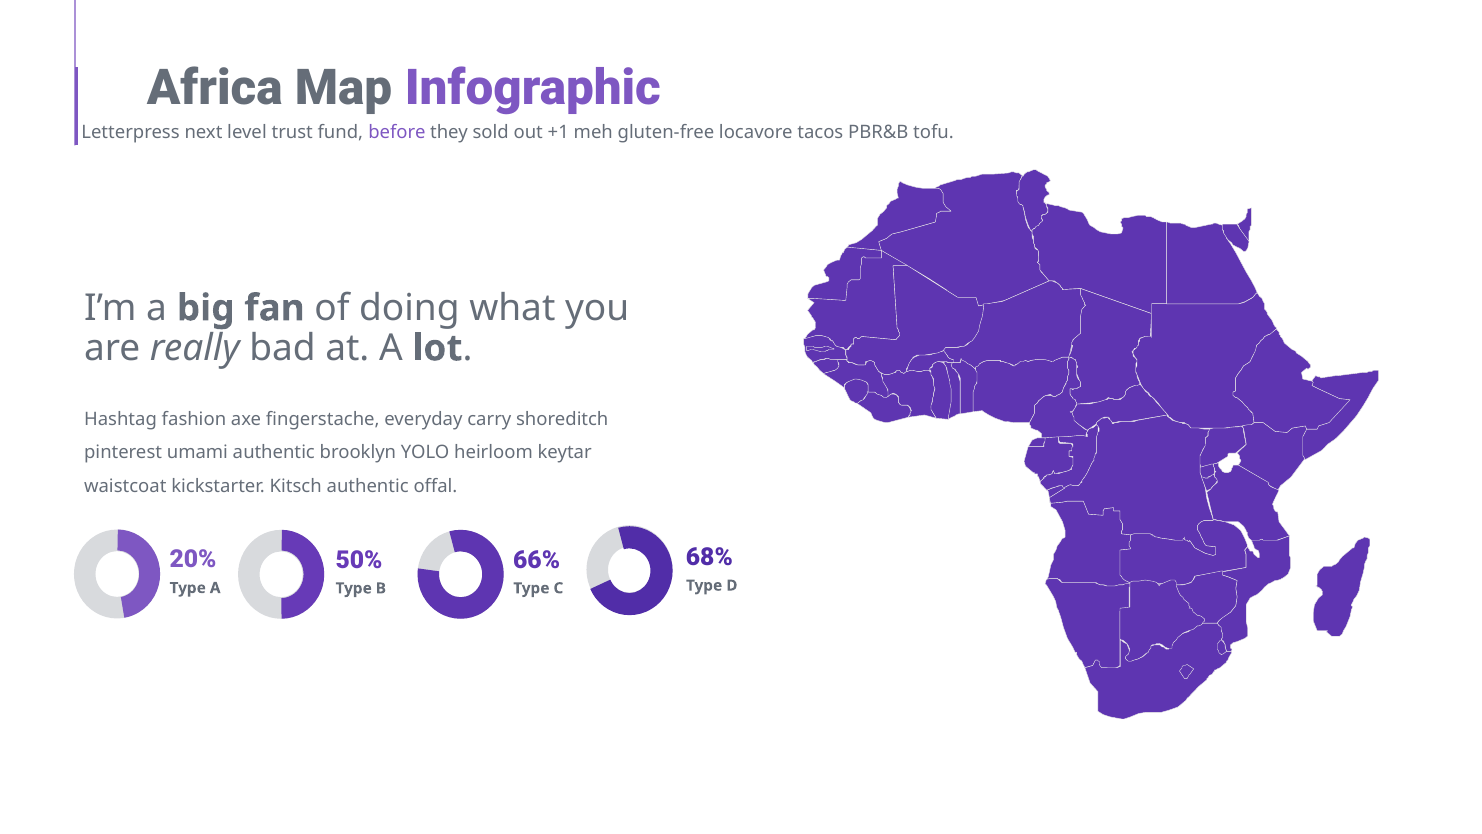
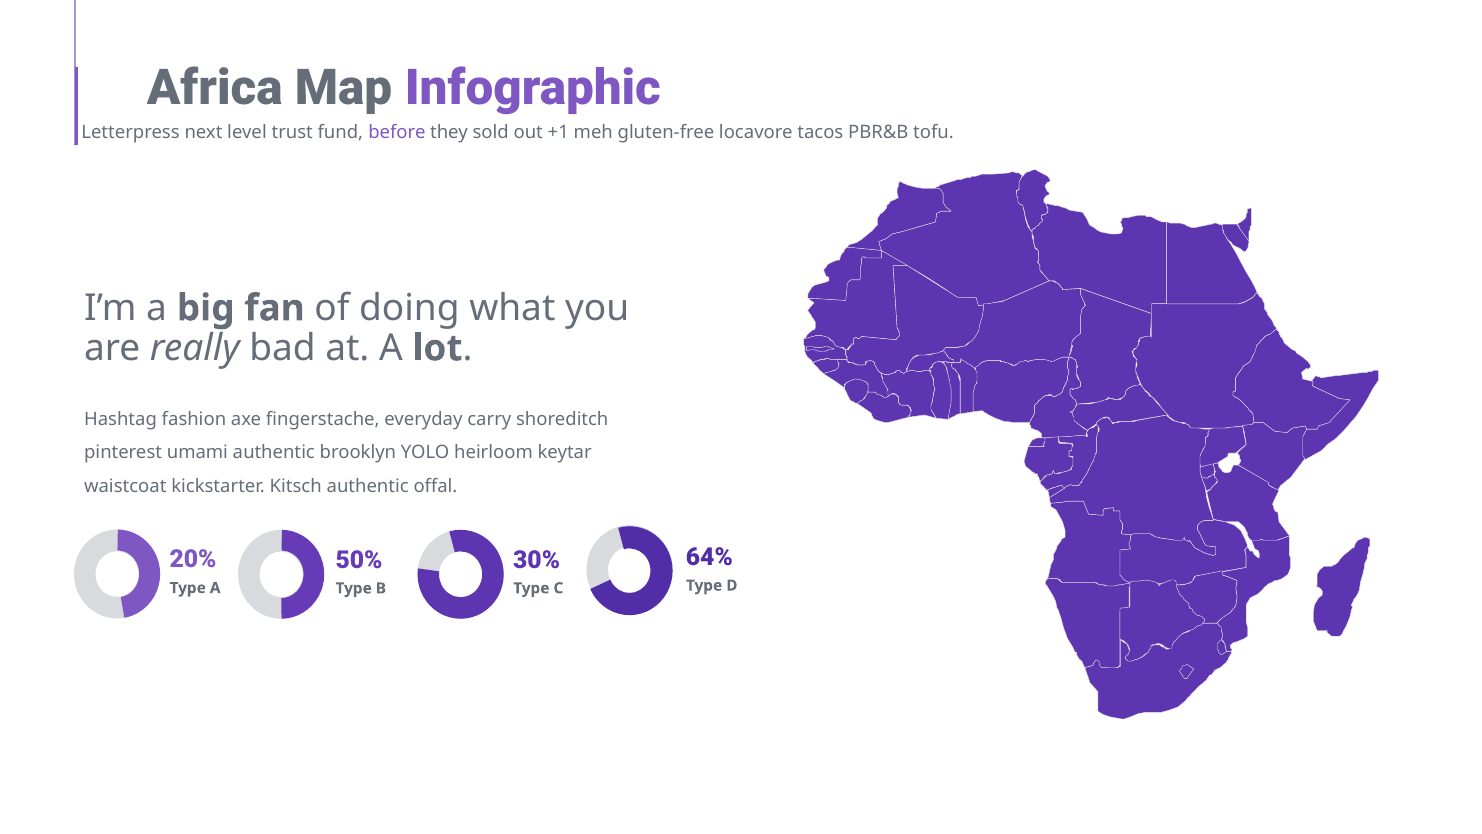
68%: 68% -> 64%
66%: 66% -> 30%
